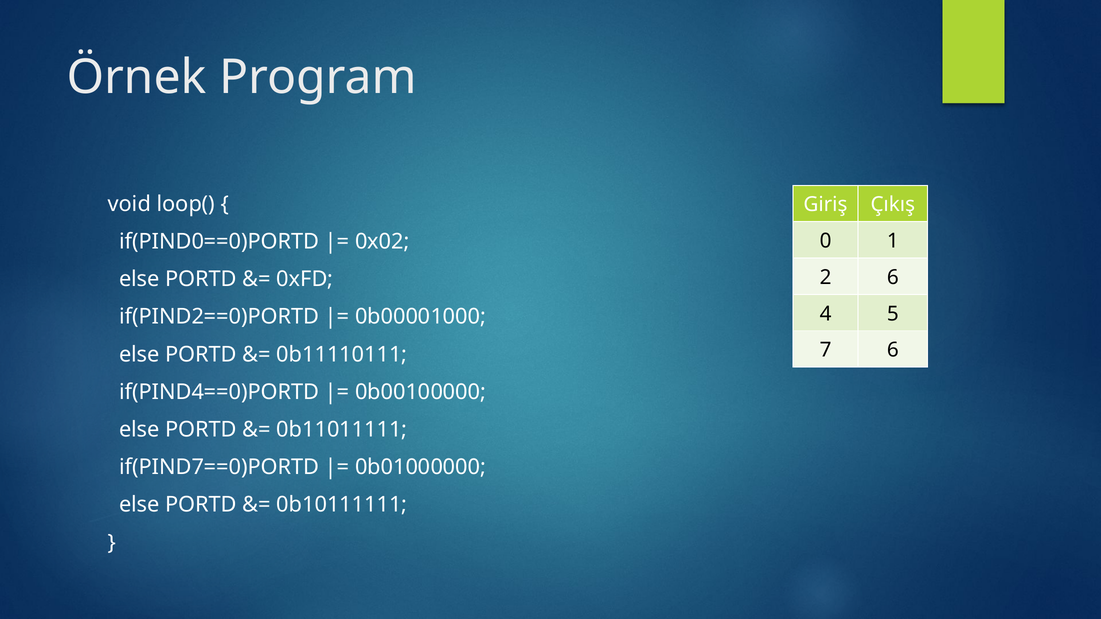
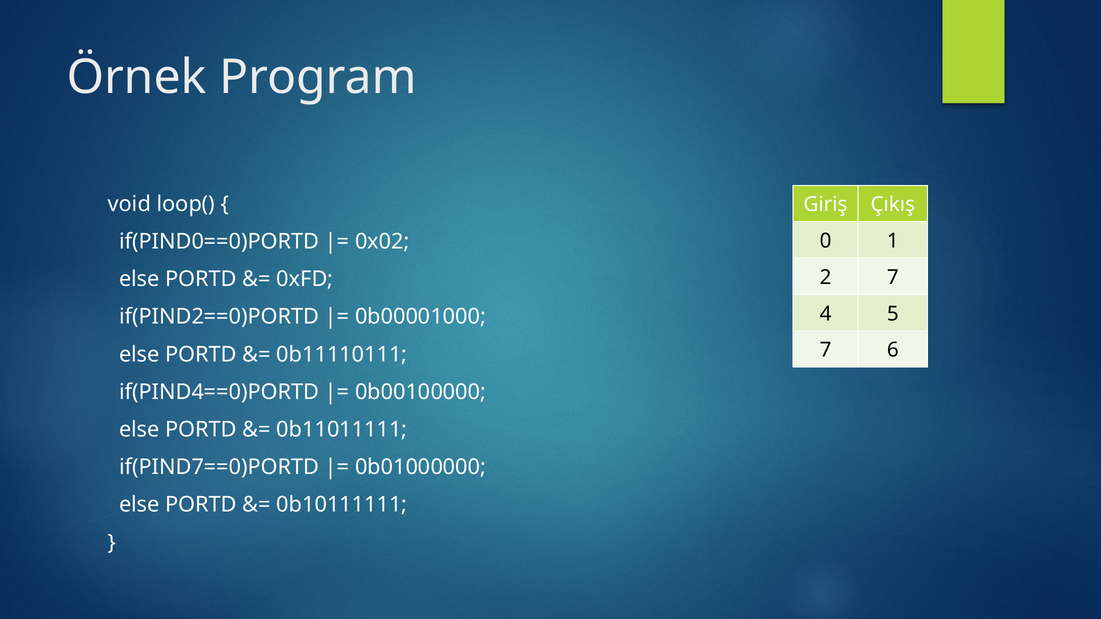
2 6: 6 -> 7
